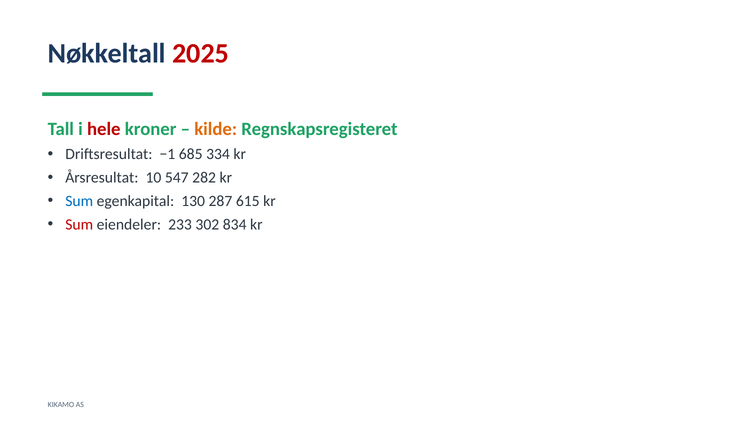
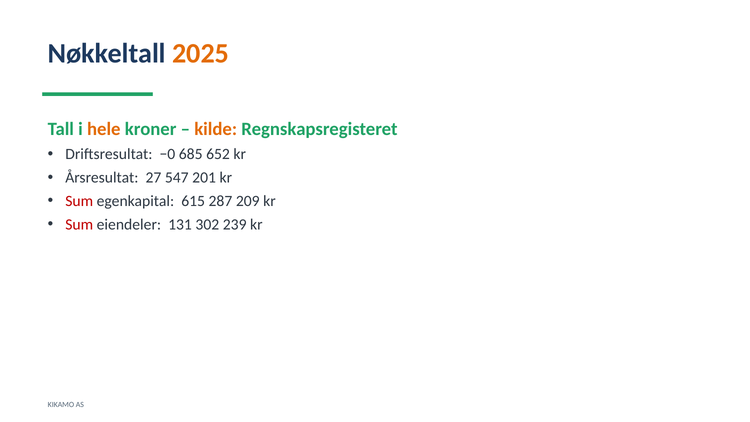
2025 colour: red -> orange
hele colour: red -> orange
−1: −1 -> −0
334: 334 -> 652
10: 10 -> 27
282: 282 -> 201
Sum at (79, 201) colour: blue -> red
130: 130 -> 615
615: 615 -> 209
233: 233 -> 131
834: 834 -> 239
